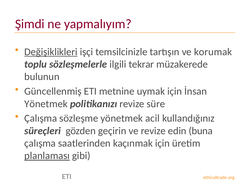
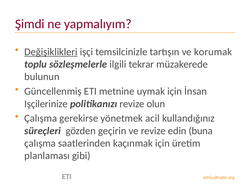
Yönetmek at (46, 104): Yönetmek -> Işçilerinize
süre: süre -> olun
sözleşme: sözleşme -> gerekirse
planlaması underline: present -> none
